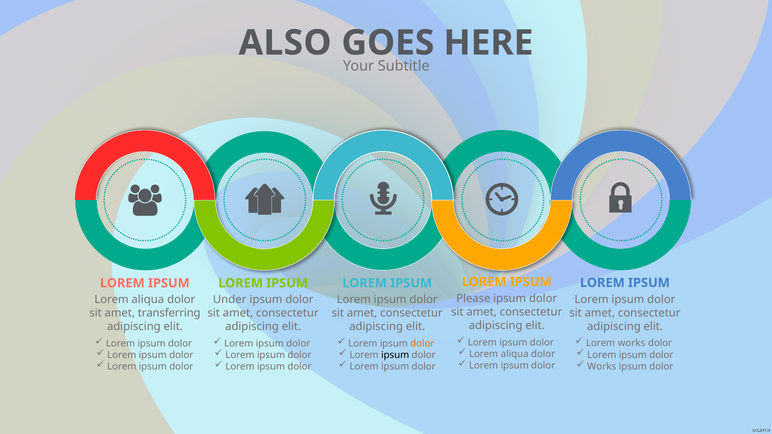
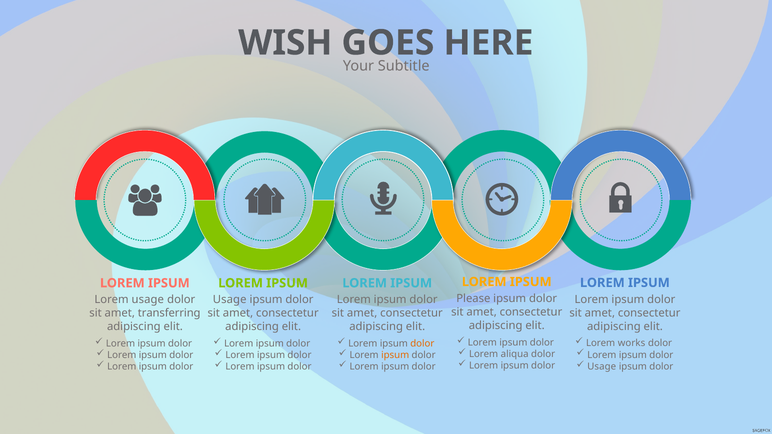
ALSO: ALSO -> WISH
aliqua at (148, 300): aliqua -> usage
Under at (230, 300): Under -> Usage
ipsum at (395, 355) colour: black -> orange
Works at (602, 367): Works -> Usage
